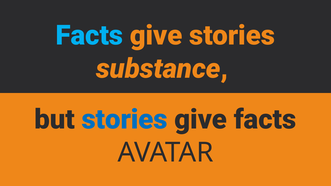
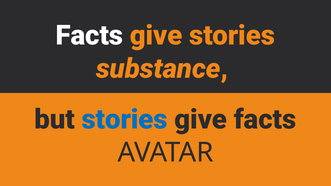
Facts at (89, 36) colour: light blue -> white
